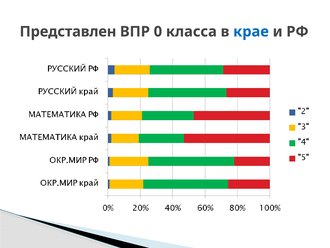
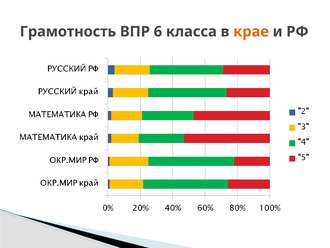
Представлен: Представлен -> Грамотность
0: 0 -> 6
крае colour: blue -> orange
